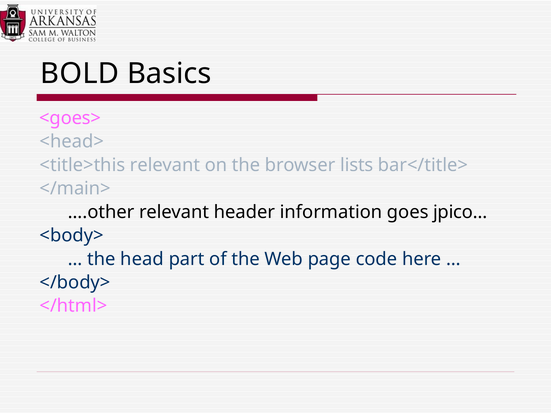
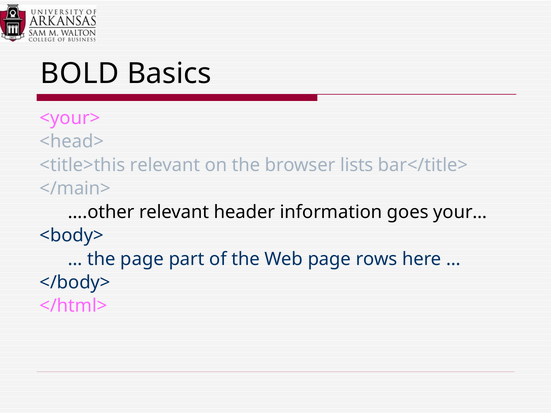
<goes>: <goes> -> <your>
jpico…: jpico… -> your…
the head: head -> page
code: code -> rows
